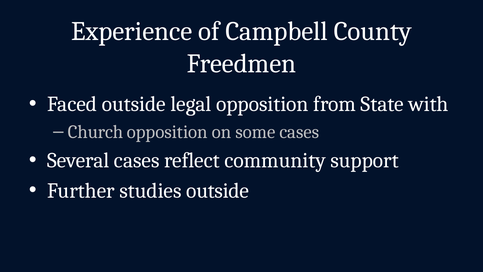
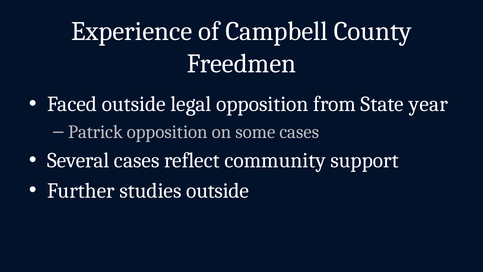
with: with -> year
Church: Church -> Patrick
